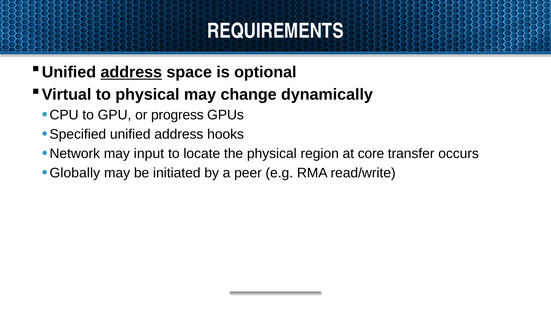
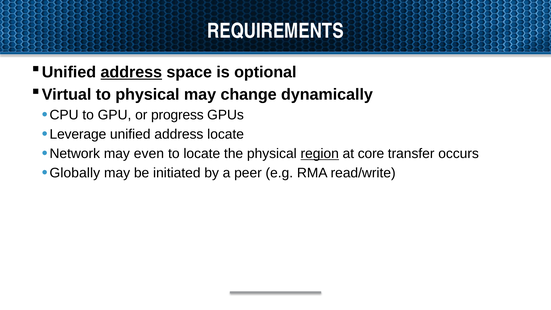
Specified: Specified -> Leverage
address hooks: hooks -> locate
input: input -> even
region underline: none -> present
